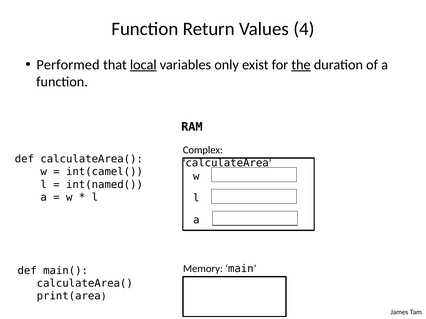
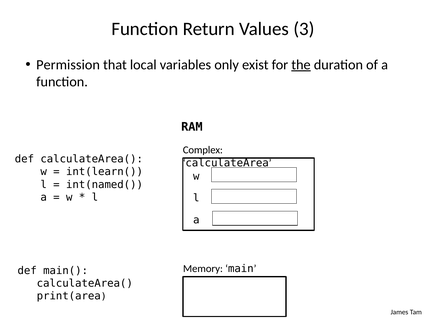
4: 4 -> 3
Performed: Performed -> Permission
local underline: present -> none
int(camel(: int(camel( -> int(learn(
